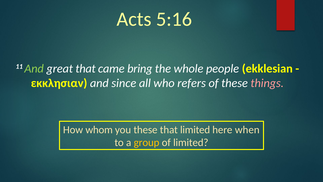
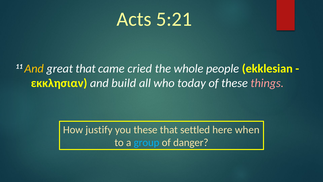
5:16: 5:16 -> 5:21
And at (34, 69) colour: light green -> yellow
bring: bring -> cried
since: since -> build
refers: refers -> today
whom: whom -> justify
that limited: limited -> settled
group colour: yellow -> light blue
of limited: limited -> danger
